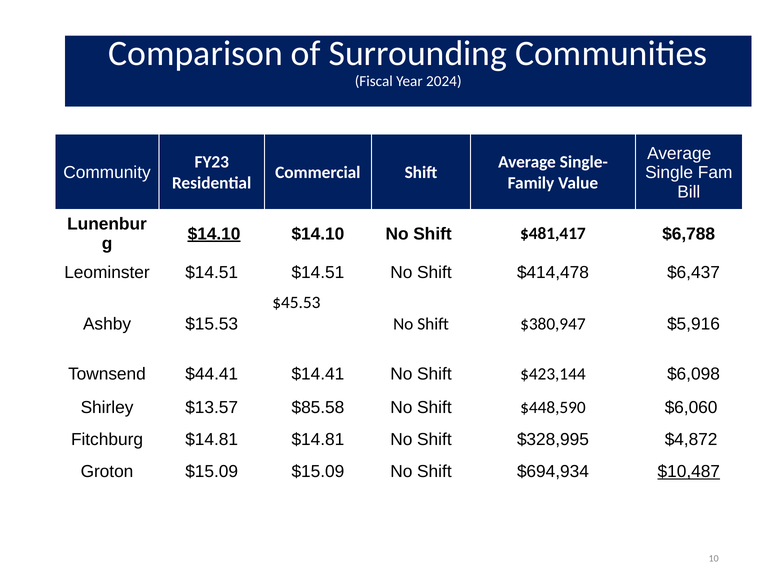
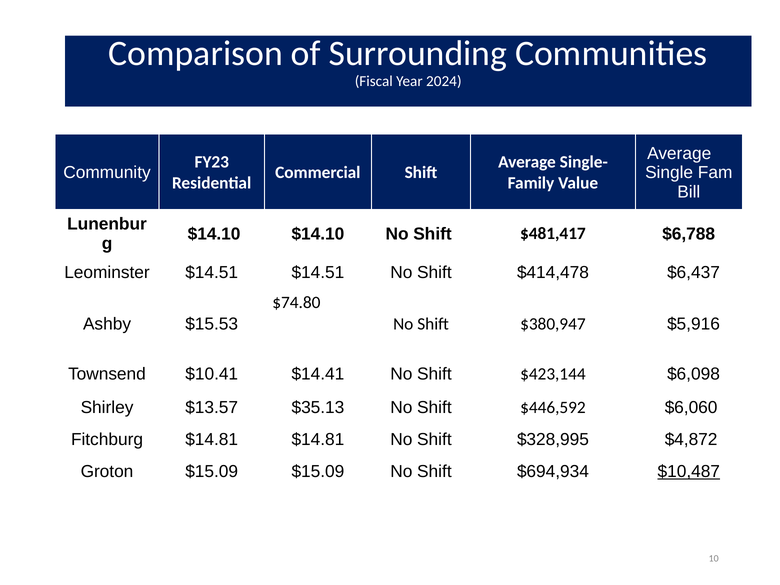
$14.10 at (214, 234) underline: present -> none
$45.53: $45.53 -> $74.80
$44.41: $44.41 -> $10.41
$85.58: $85.58 -> $35.13
$448,590: $448,590 -> $446,592
